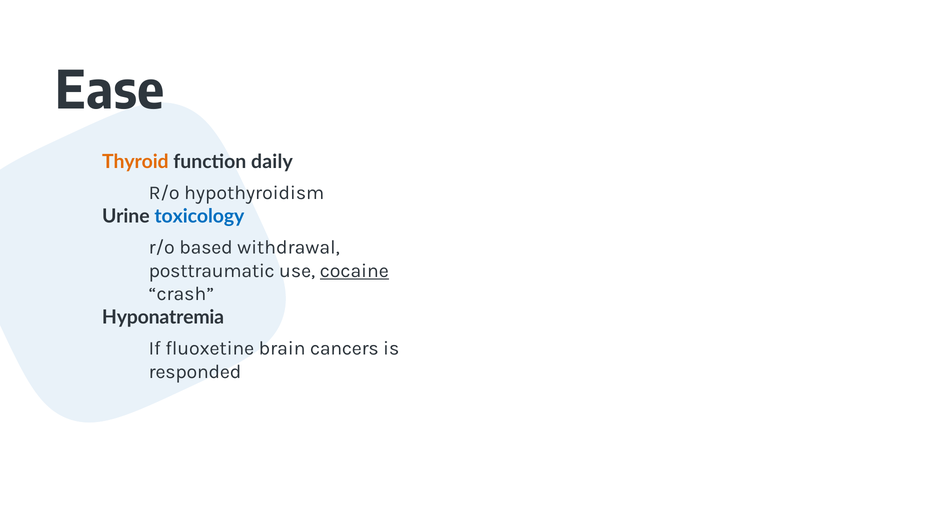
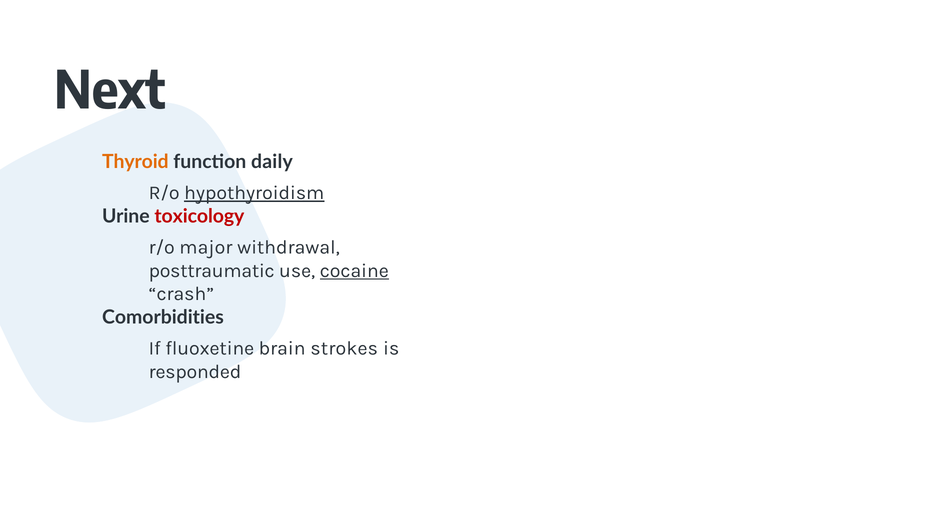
Ease: Ease -> Next
hypothyroidism underline: none -> present
toxicology colour: blue -> red
based: based -> major
Hyponatremia: Hyponatremia -> Comorbidities
cancers: cancers -> strokes
